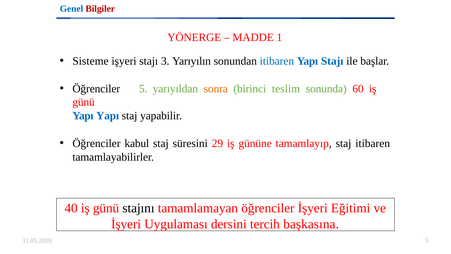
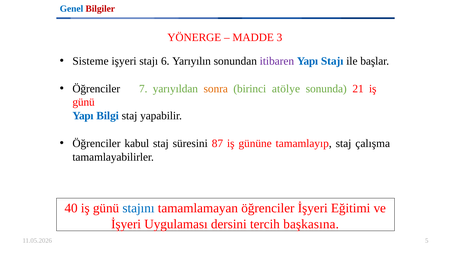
1: 1 -> 3
3: 3 -> 6
itibaren at (277, 61) colour: blue -> purple
Öğrenciler 5: 5 -> 7
teslim: teslim -> atölye
60: 60 -> 21
Yapı Yapı: Yapı -> Bilgi
29: 29 -> 87
staj itibaren: itibaren -> çalışma
stajını colour: black -> blue
